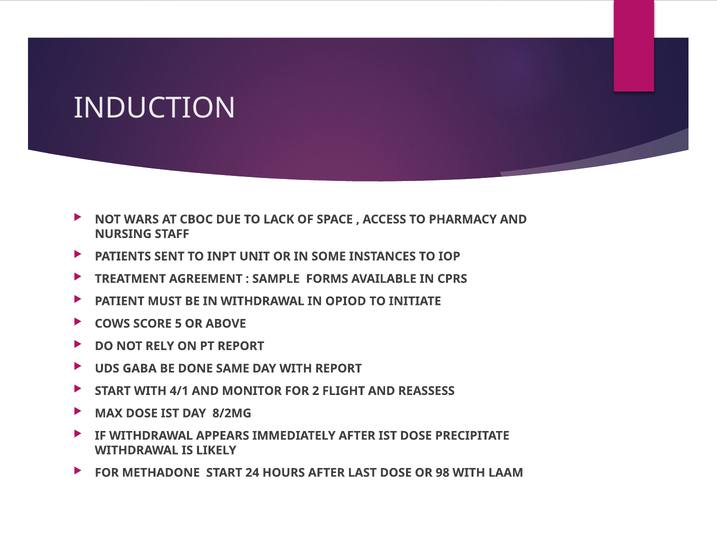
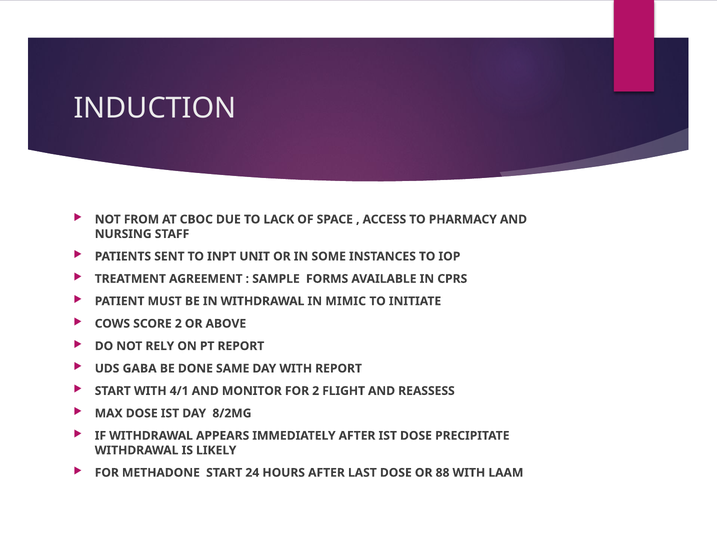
WARS: WARS -> FROM
OPIOD: OPIOD -> MIMIC
SCORE 5: 5 -> 2
98: 98 -> 88
